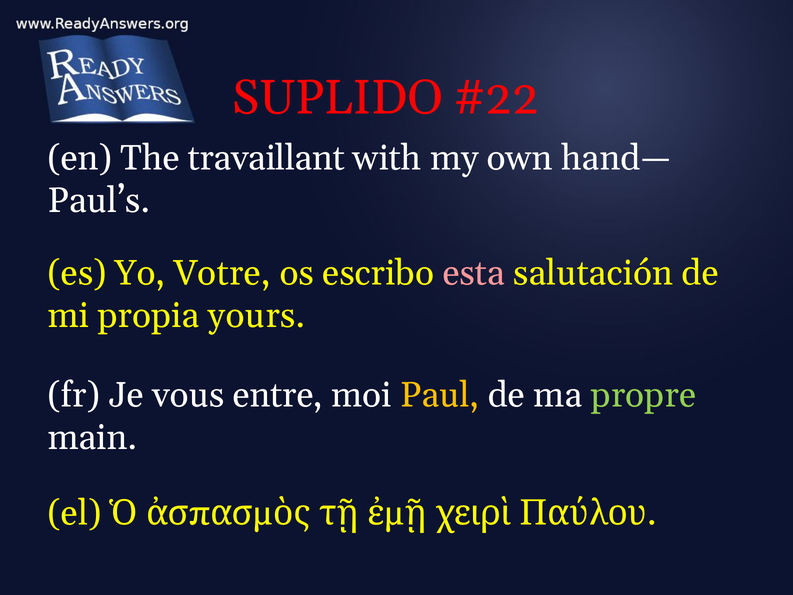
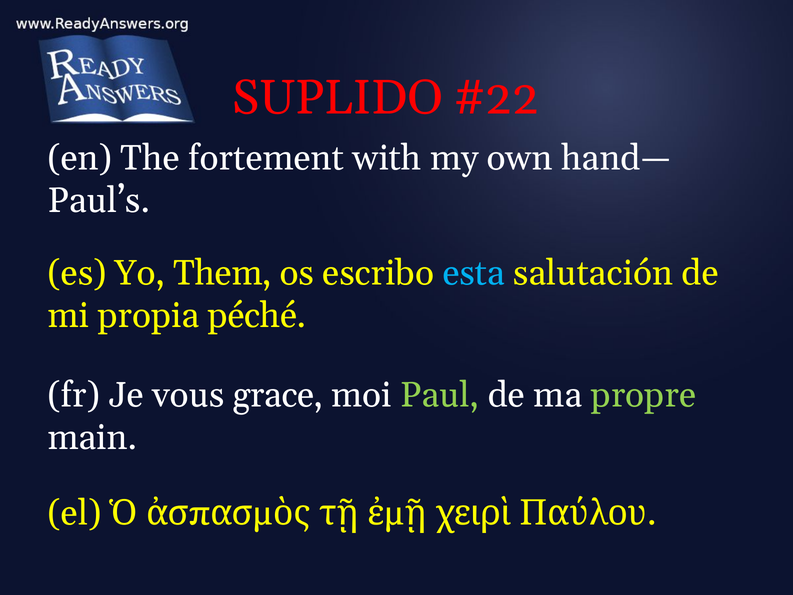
travaillant: travaillant -> fortement
Votre: Votre -> Them
esta colour: pink -> light blue
yours: yours -> péché
entre: entre -> grace
Paul colour: yellow -> light green
